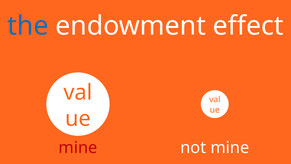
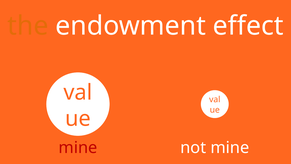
the colour: blue -> orange
